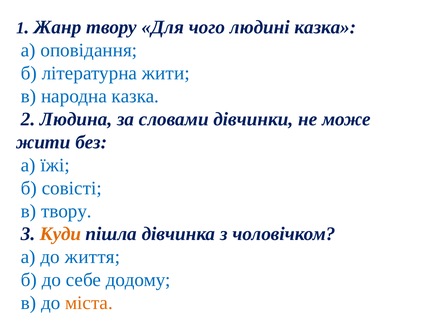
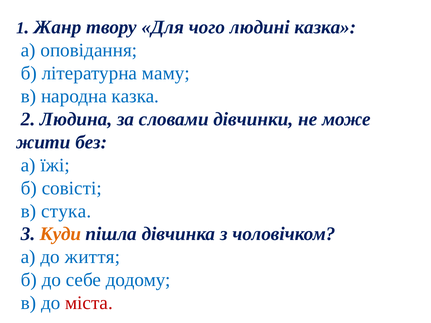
літературна жити: жити -> маму
в твору: твору -> стука
міста colour: orange -> red
